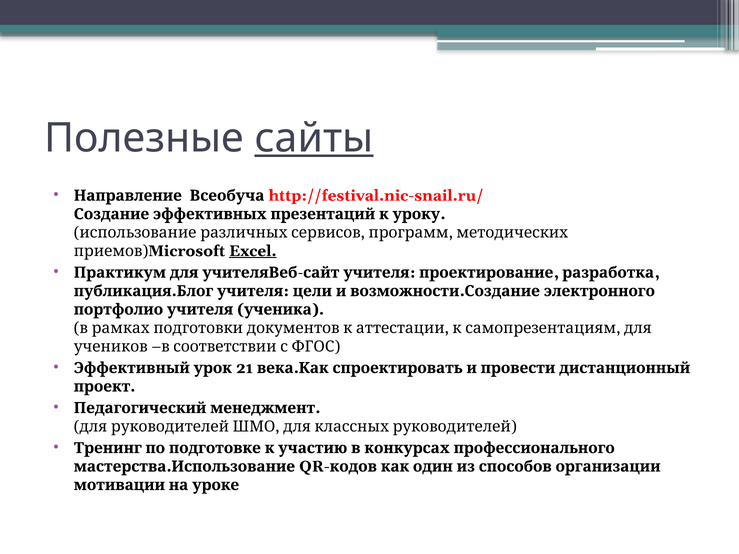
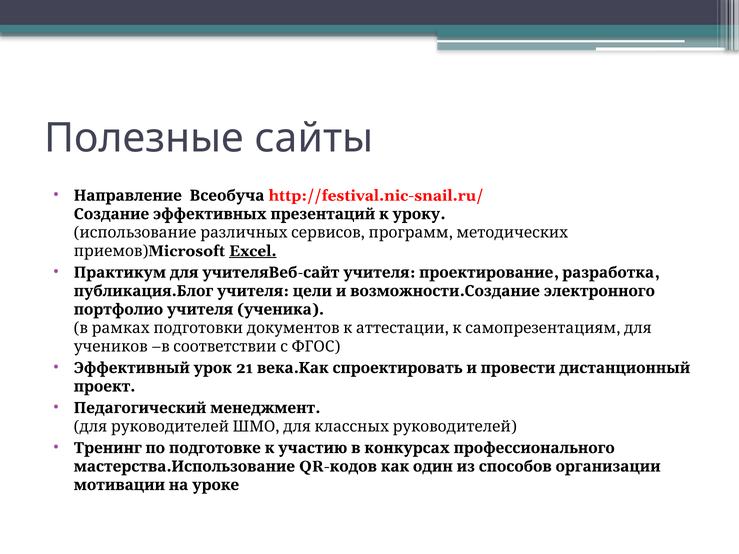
сайты underline: present -> none
